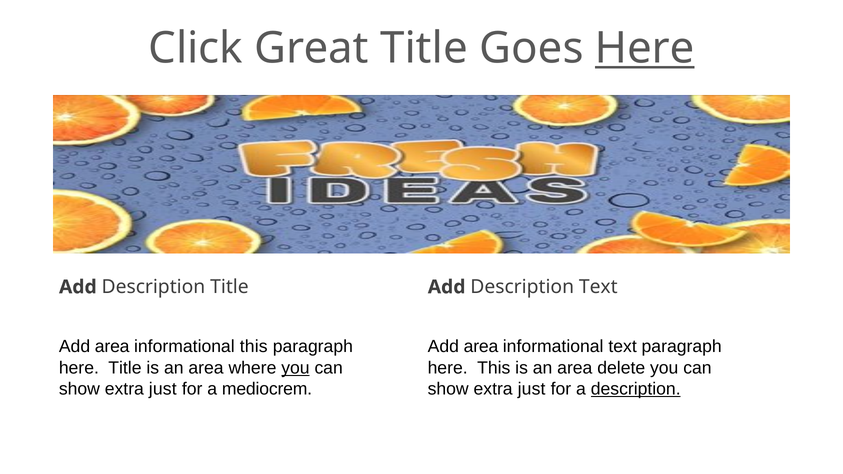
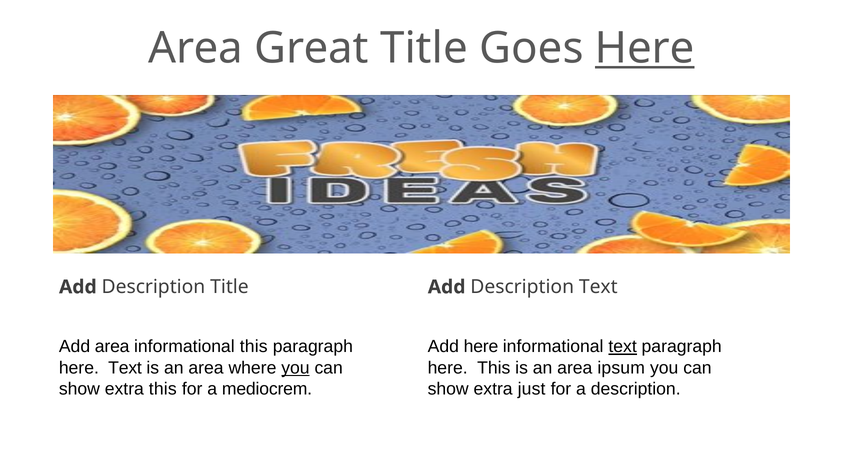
Click at (196, 48): Click -> Area
area at (481, 347): area -> here
text at (623, 347) underline: none -> present
here Title: Title -> Text
delete: delete -> ipsum
just at (163, 389): just -> this
description at (636, 389) underline: present -> none
